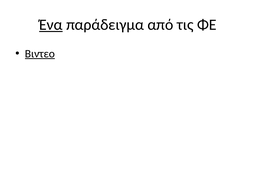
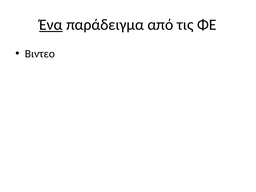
Βιντεο underline: present -> none
